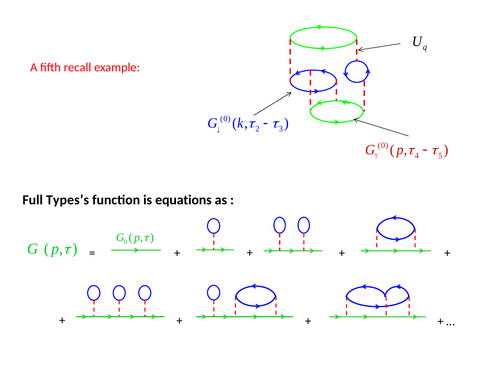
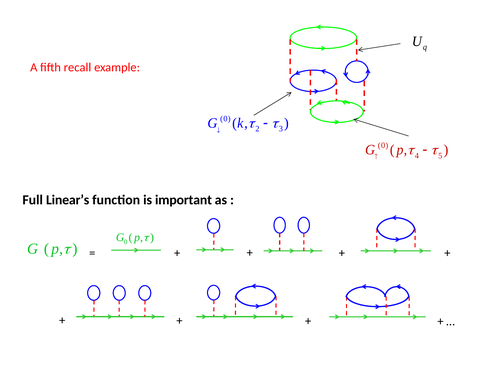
Types’s: Types’s -> Linear’s
equations: equations -> important
